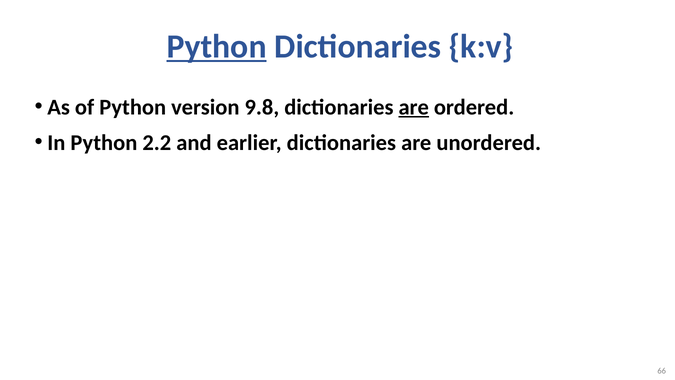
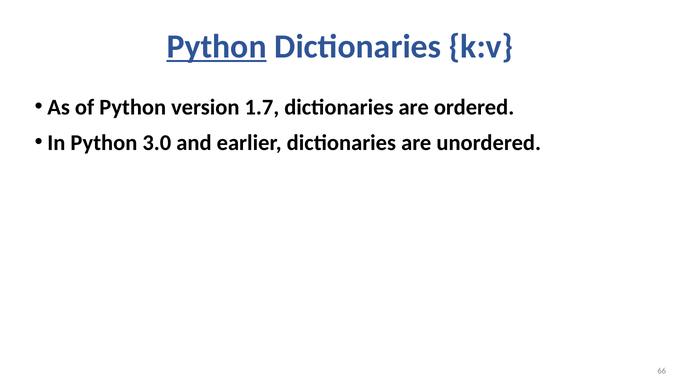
9.8: 9.8 -> 1.7
are at (414, 107) underline: present -> none
2.2: 2.2 -> 3.0
